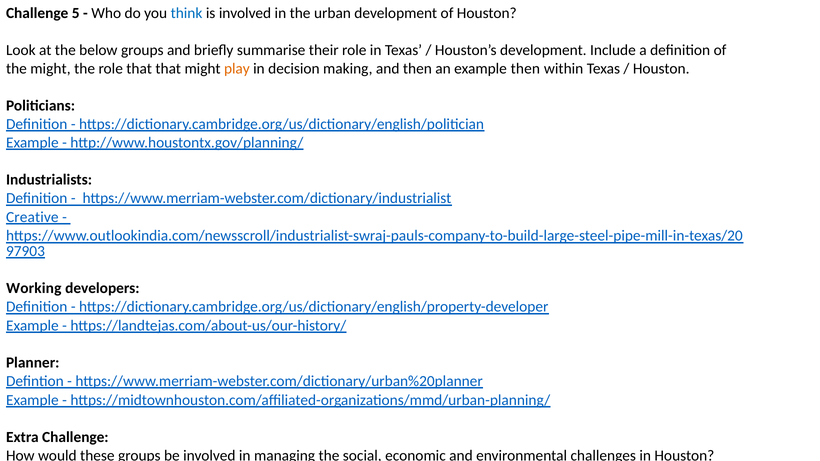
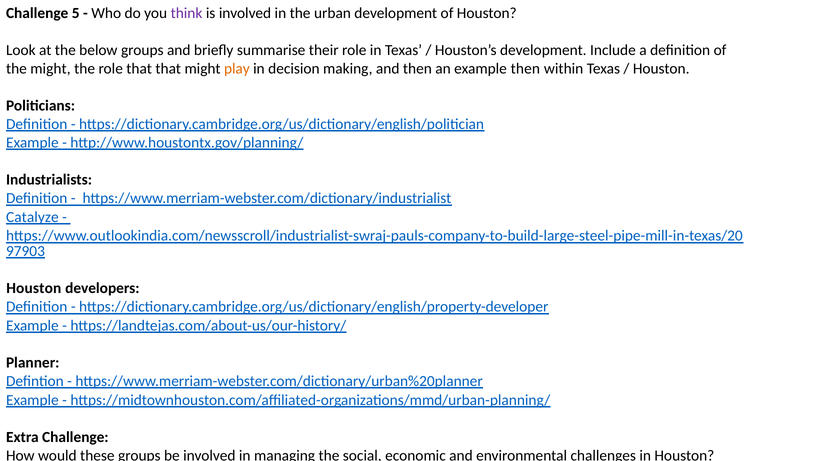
think colour: blue -> purple
Creative: Creative -> Catalyze
Working at (34, 289): Working -> Houston
